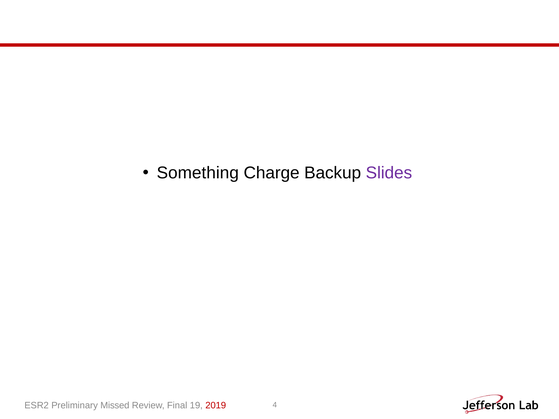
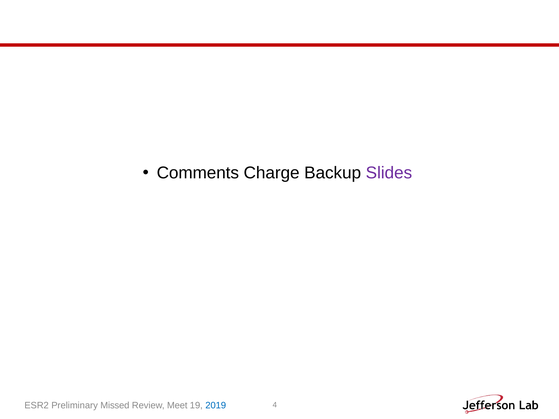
Something: Something -> Comments
Final: Final -> Meet
2019 colour: red -> blue
